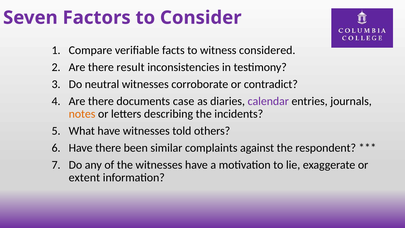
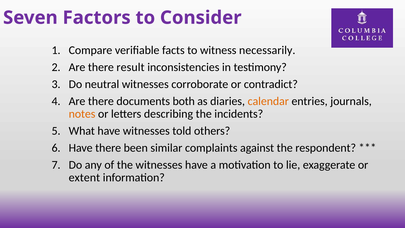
considered: considered -> necessarily
case: case -> both
calendar colour: purple -> orange
